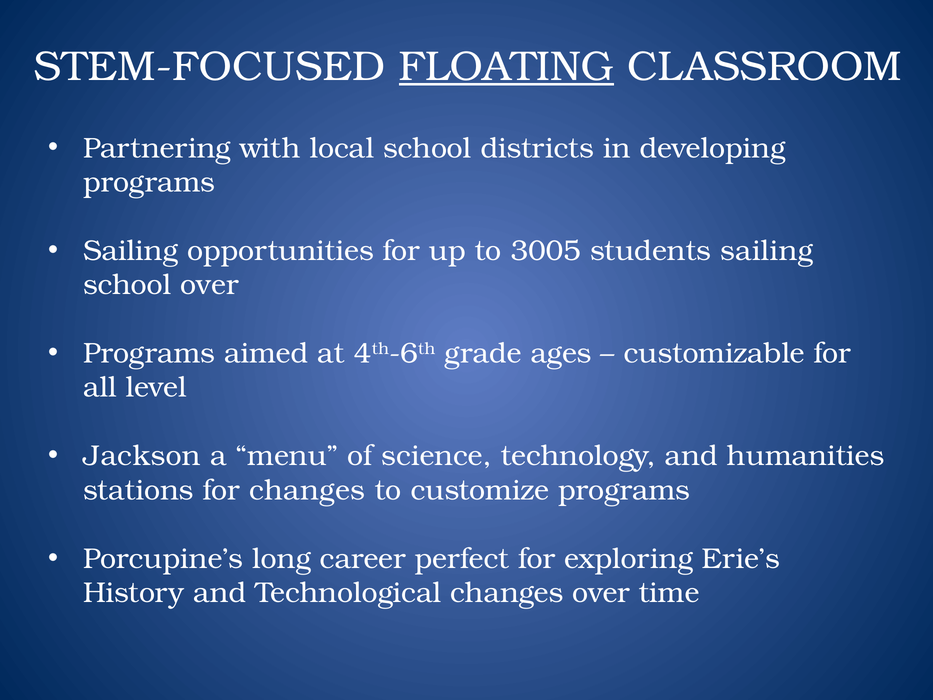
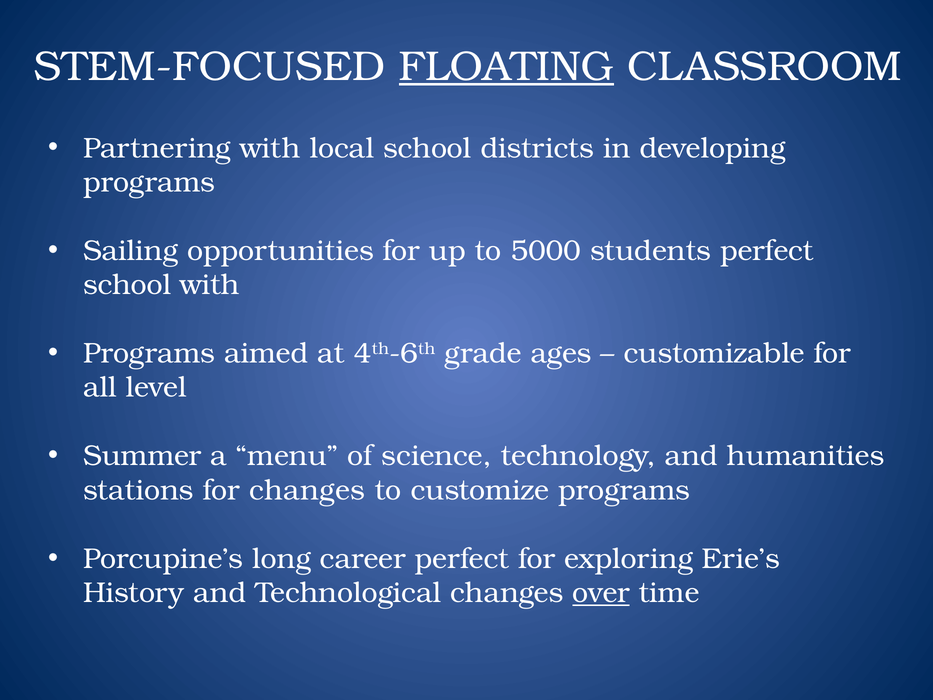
3005: 3005 -> 5000
students sailing: sailing -> perfect
school over: over -> with
Jackson: Jackson -> Summer
over at (601, 593) underline: none -> present
